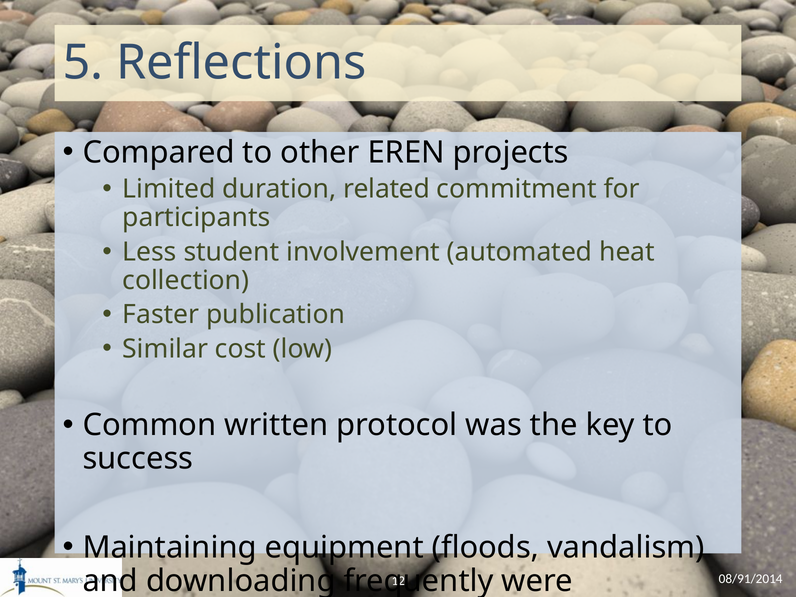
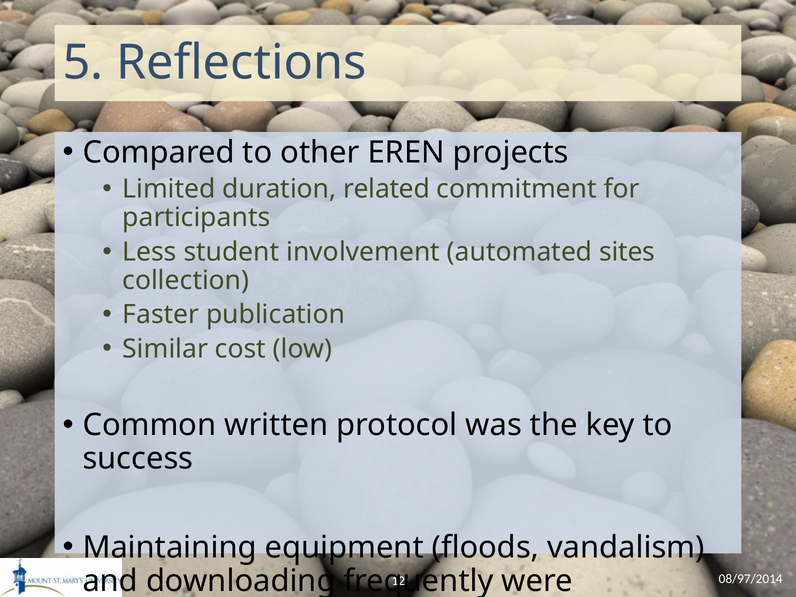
heat: heat -> sites
08/91/2014: 08/91/2014 -> 08/97/2014
